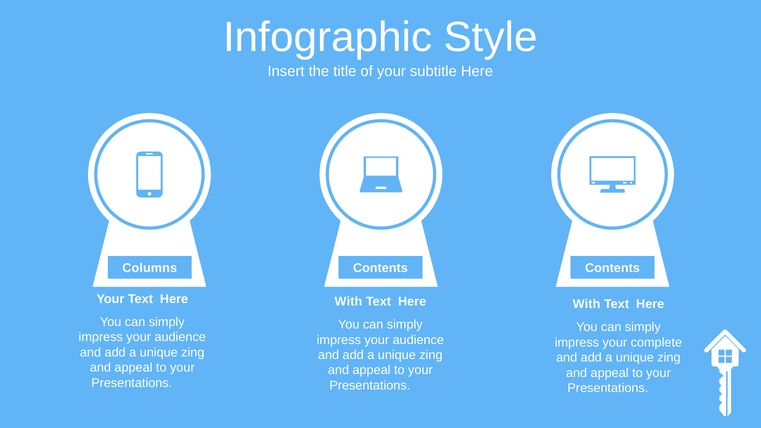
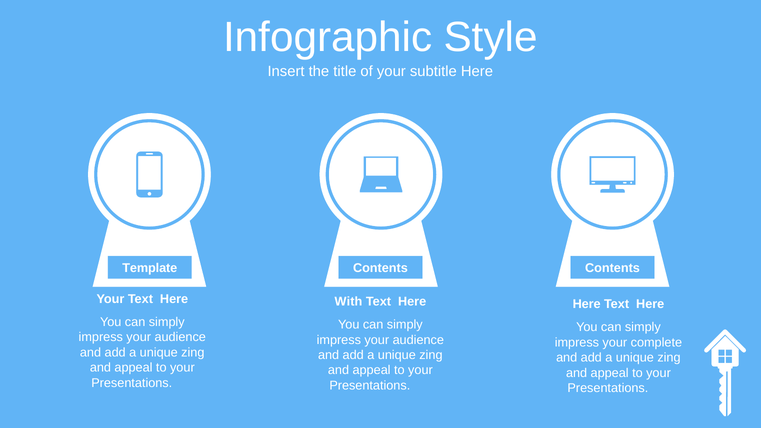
Columns: Columns -> Template
With at (587, 304): With -> Here
